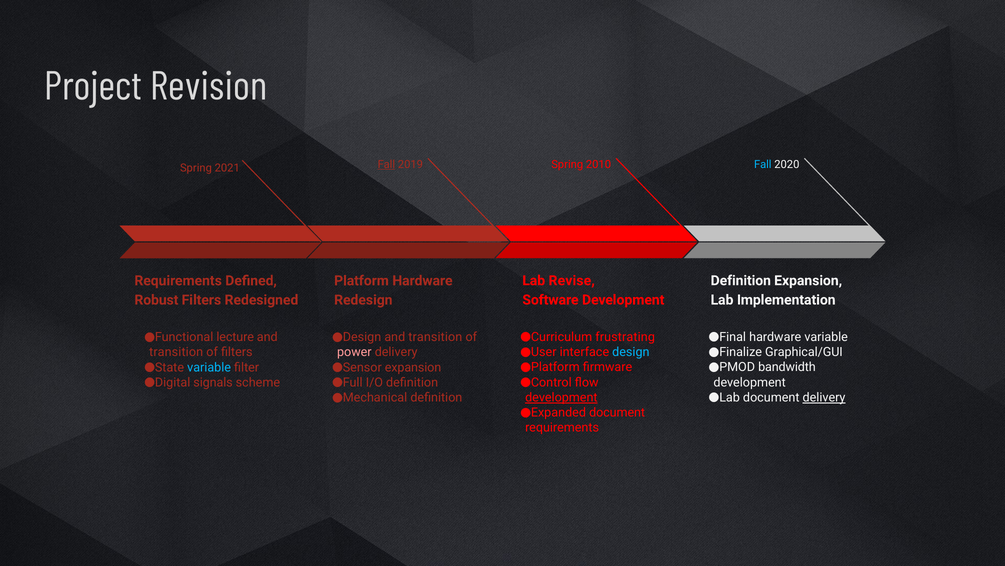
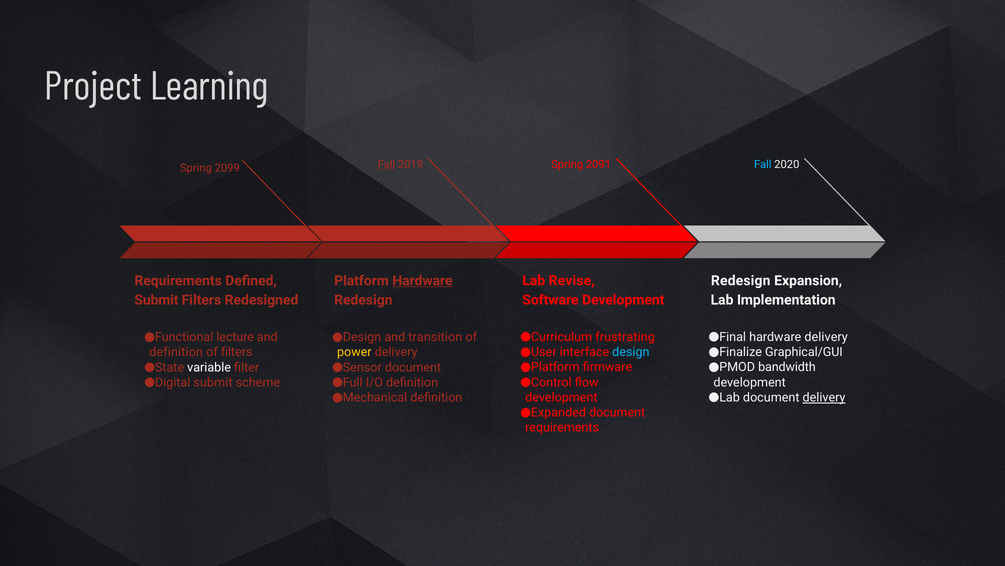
Revision: Revision -> Learning
2010: 2010 -> 2091
2021: 2021 -> 2099
Hardware at (422, 280) underline: none -> present
Definition at (741, 280): Definition -> Redesign
Robust at (156, 300): Robust -> Submit
hardware variable: variable -> delivery
transition at (176, 352): transition -> definition
power colour: pink -> yellow
variable at (209, 367) colour: light blue -> white
expansion at (413, 367): expansion -> document
signals at (213, 382): signals -> submit
development at (561, 397) underline: present -> none
